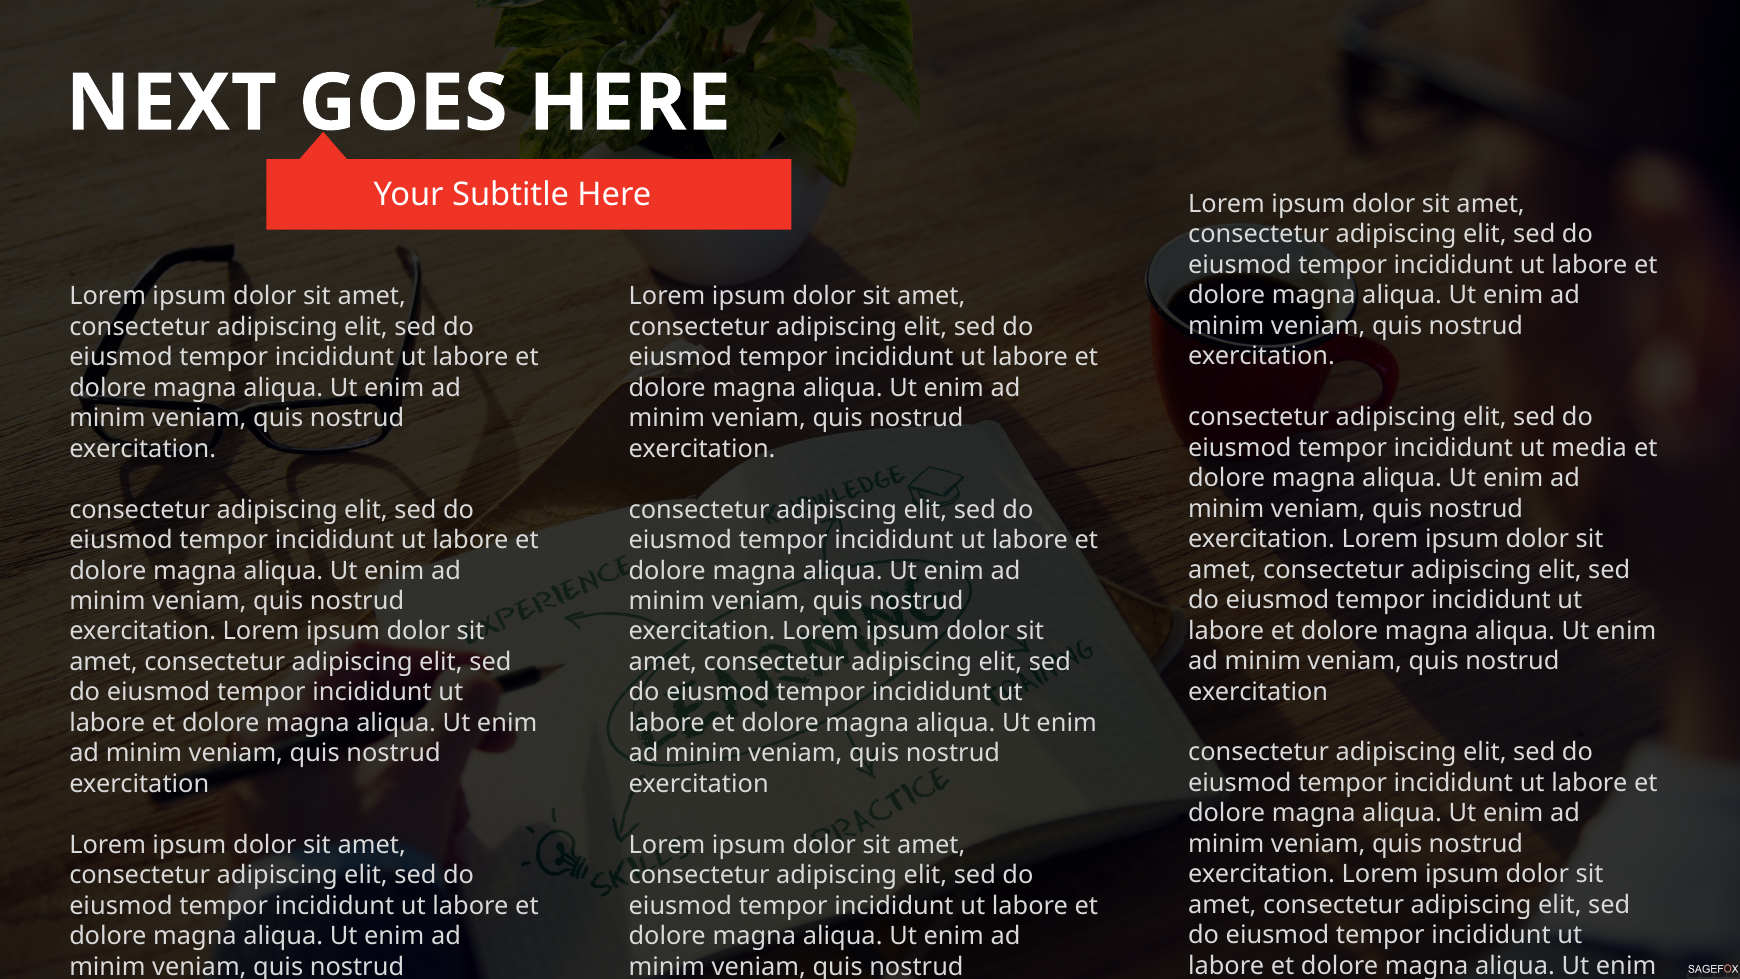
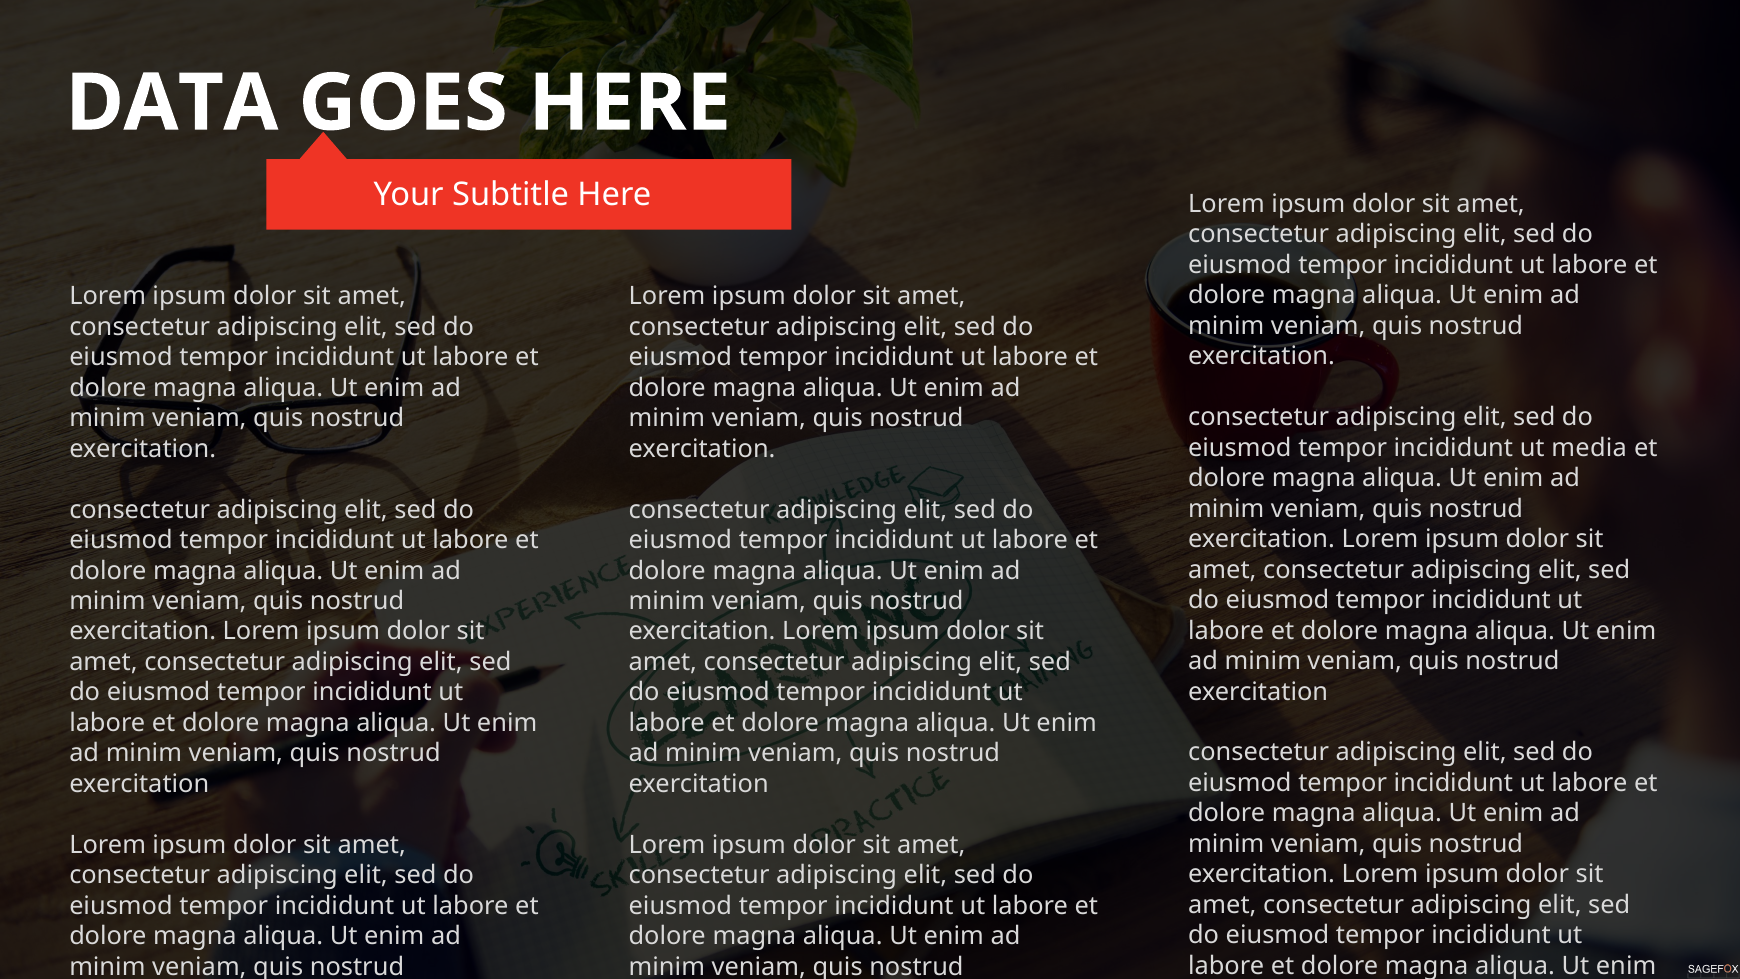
NEXT: NEXT -> DATA
